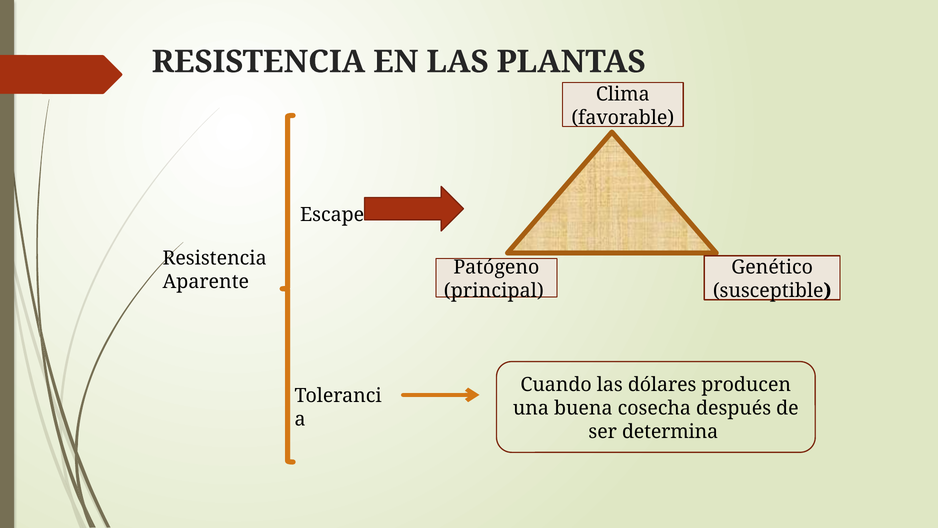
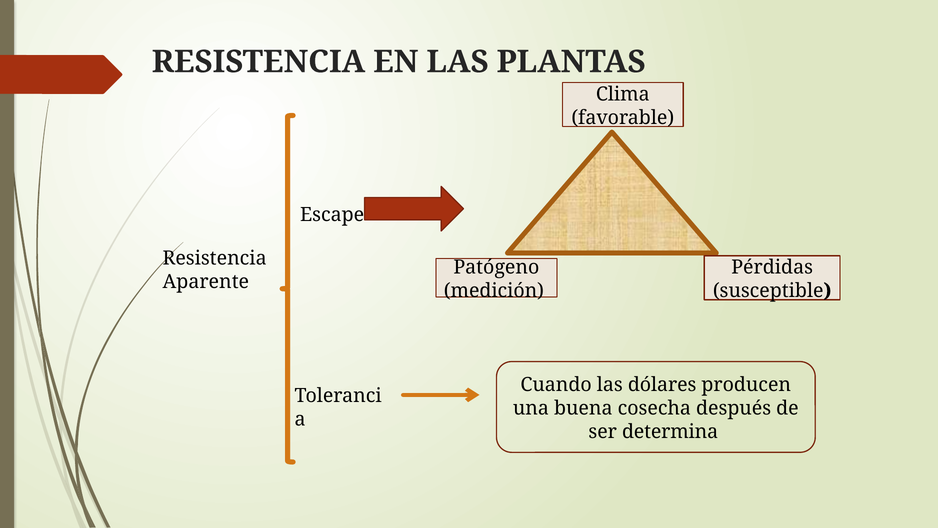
Genético: Genético -> Pérdidas
principal: principal -> medición
